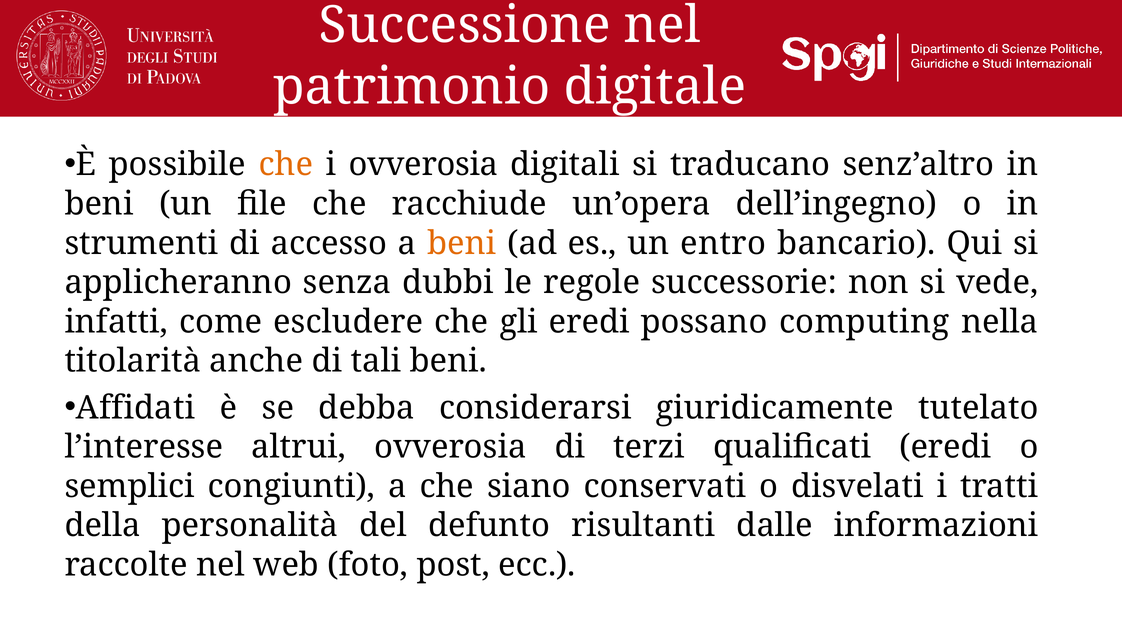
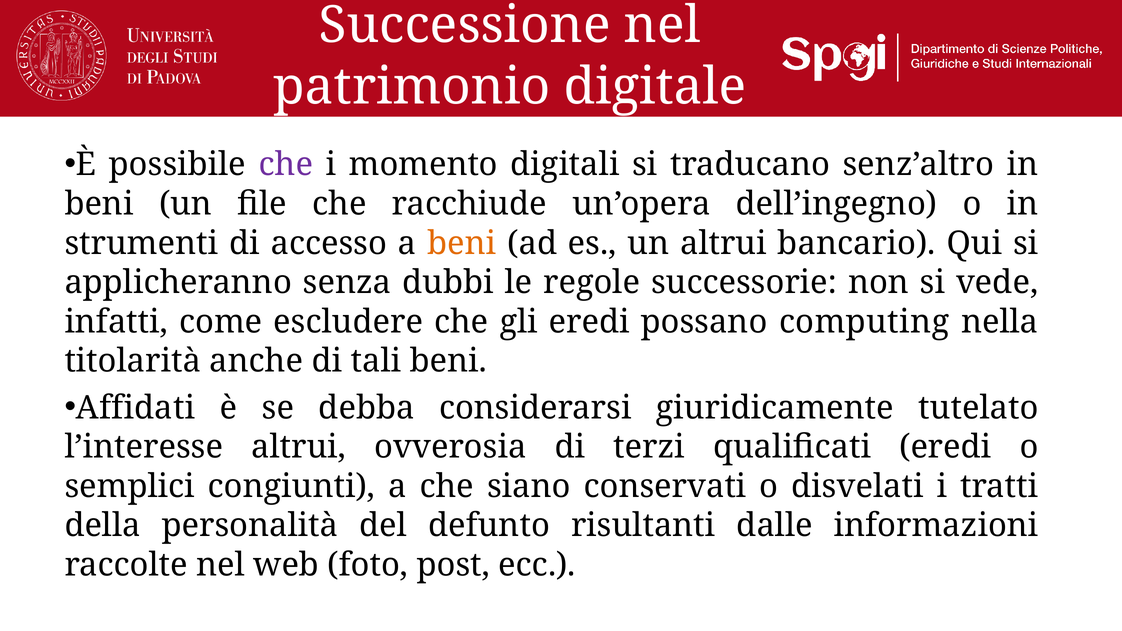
che at (286, 165) colour: orange -> purple
i ovverosia: ovverosia -> momento
un entro: entro -> altrui
